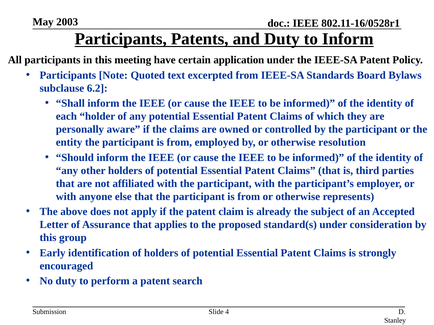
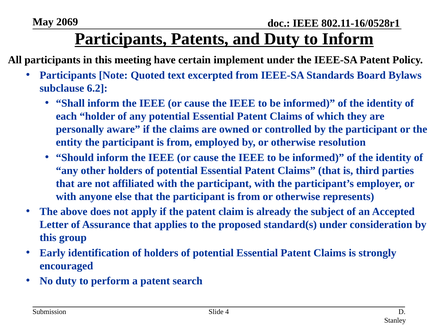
2003: 2003 -> 2069
application: application -> implement
